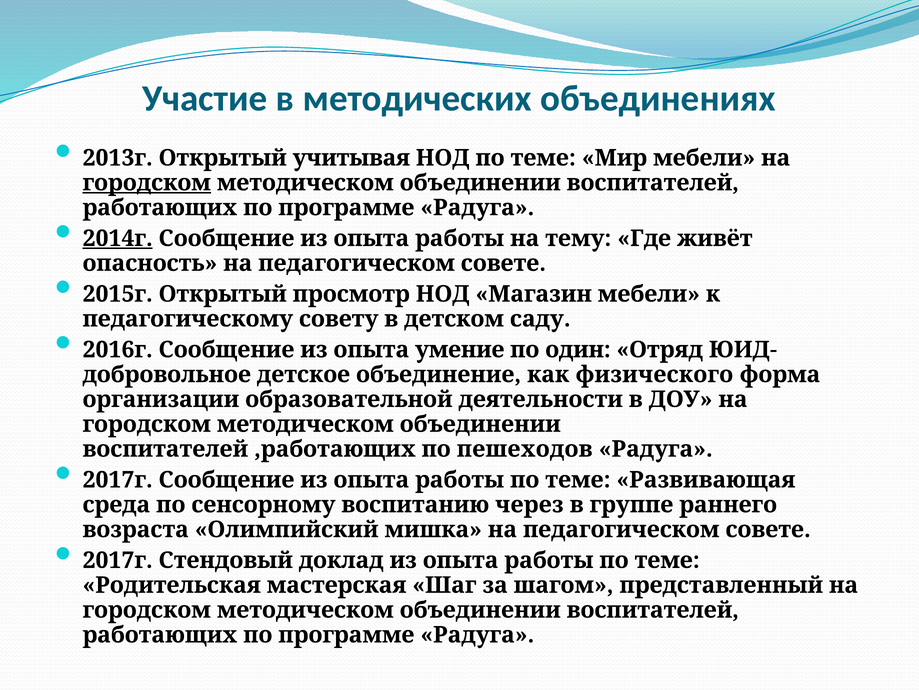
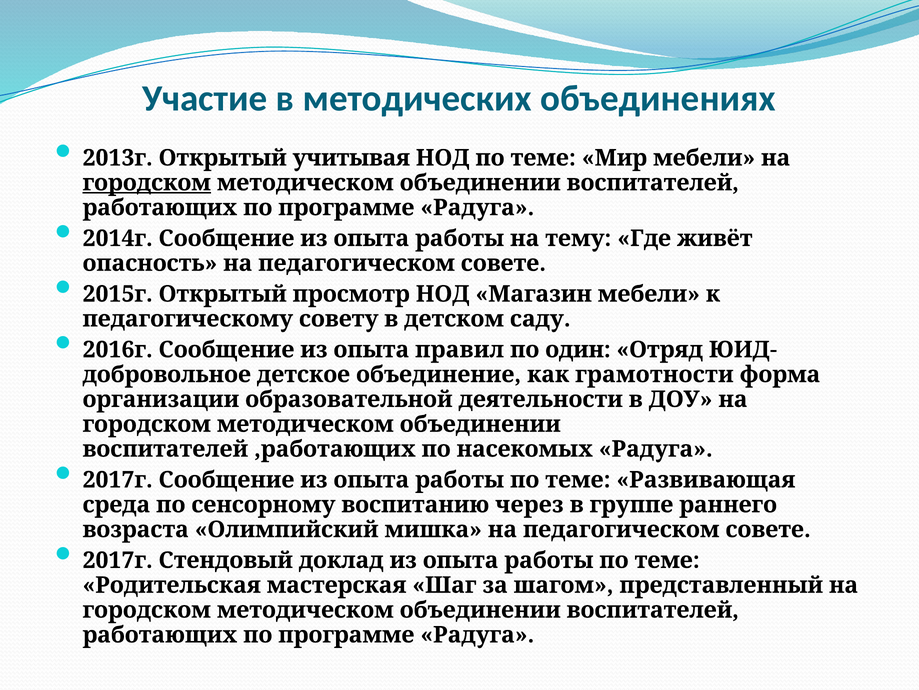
2014г underline: present -> none
умение: умение -> правил
физического: физического -> грамотности
пешеходов: пешеходов -> насекомых
